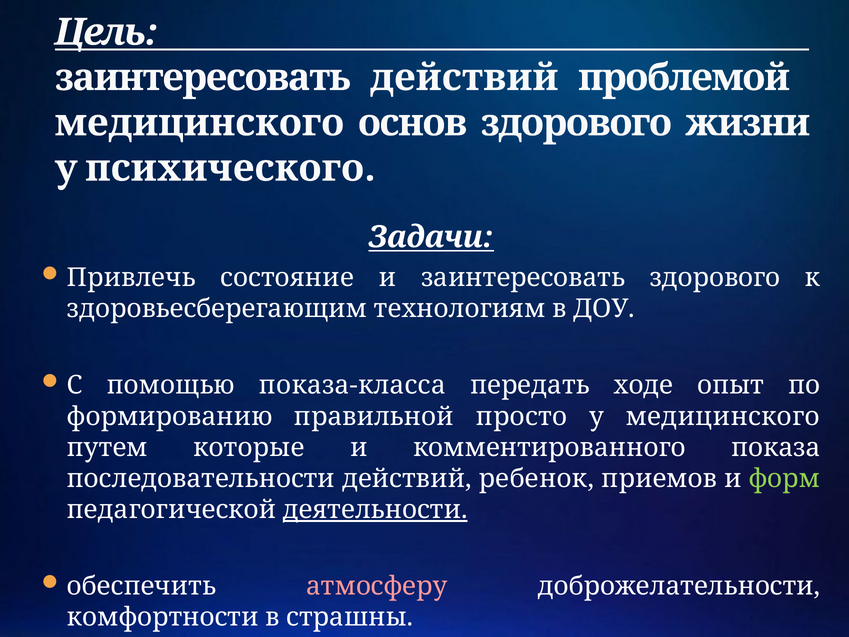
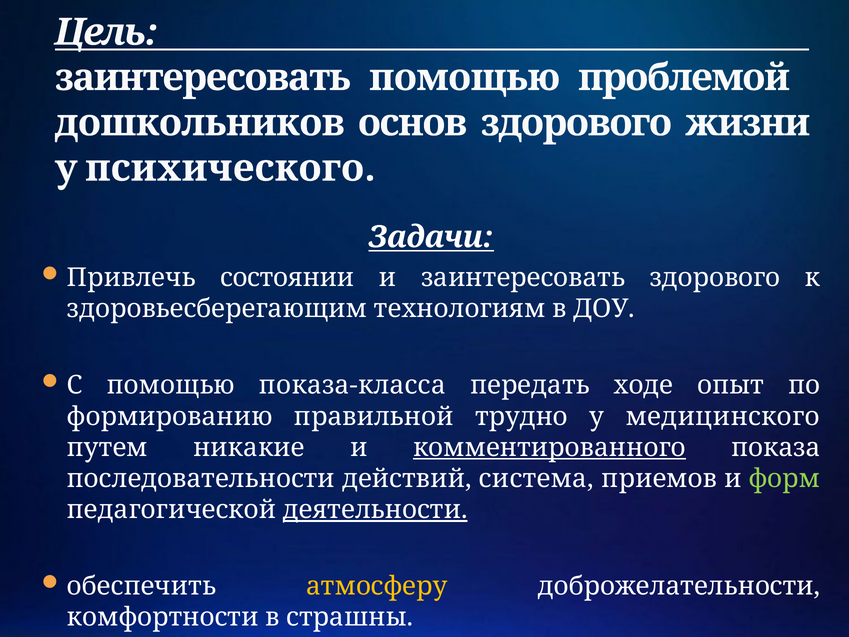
заинтересовать действий: действий -> помощью
медицинского at (199, 123): медицинского -> дошкольников
состояние: состояние -> состоянии
просто: просто -> трудно
которые: которые -> никакие
комментированного underline: none -> present
ребенок: ребенок -> система
атмосферу colour: pink -> yellow
